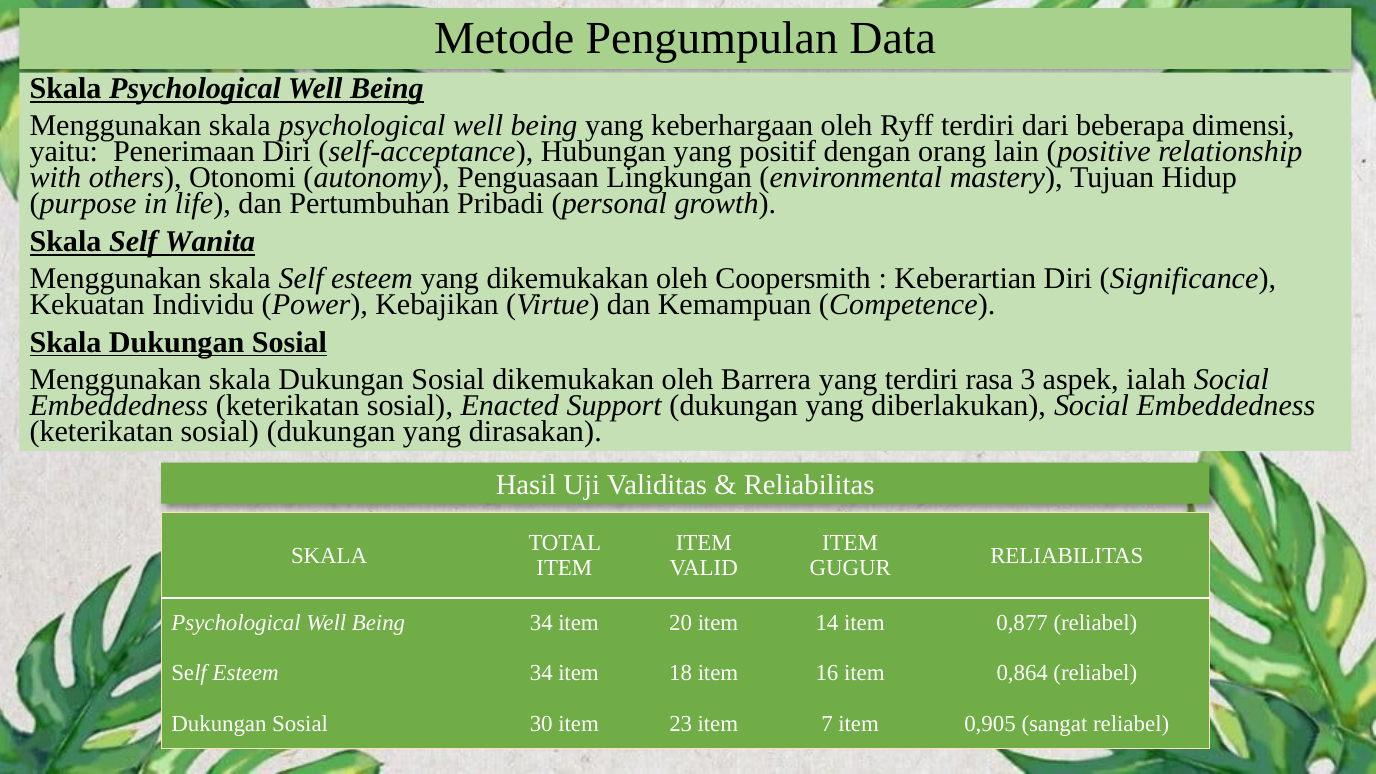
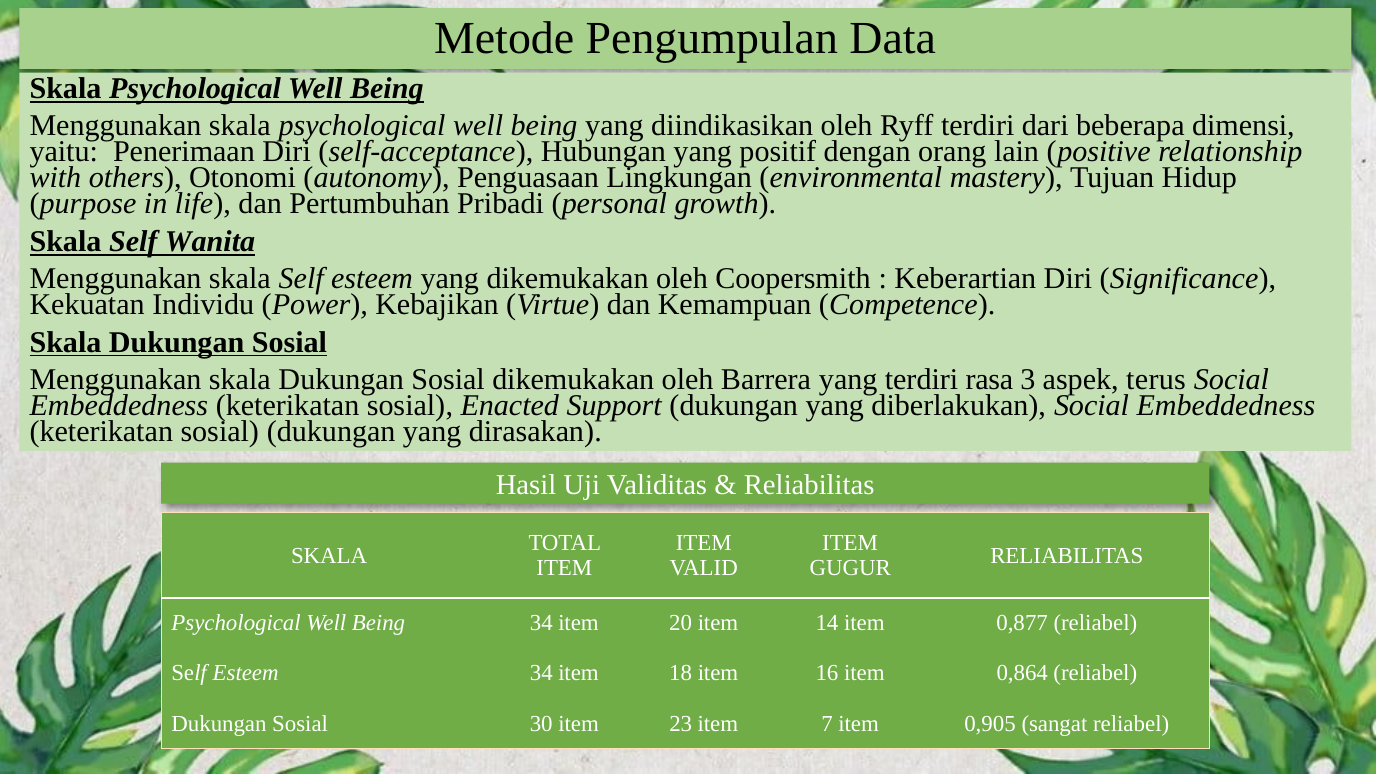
keberhargaan: keberhargaan -> diindikasikan
ialah: ialah -> terus
